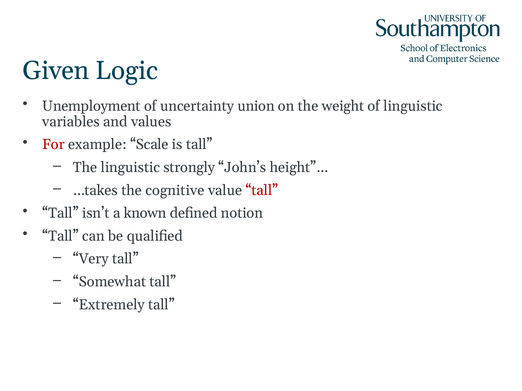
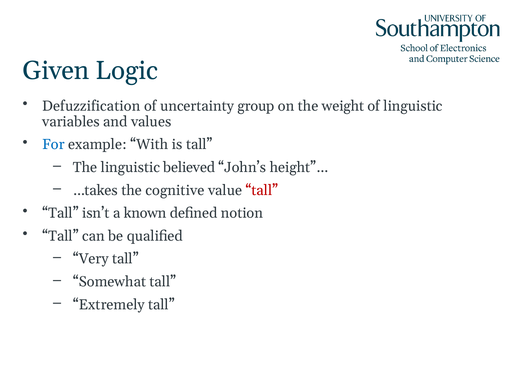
Unemployment: Unemployment -> Defuzzification
union: union -> group
For colour: red -> blue
Scale: Scale -> With
strongly: strongly -> believed
